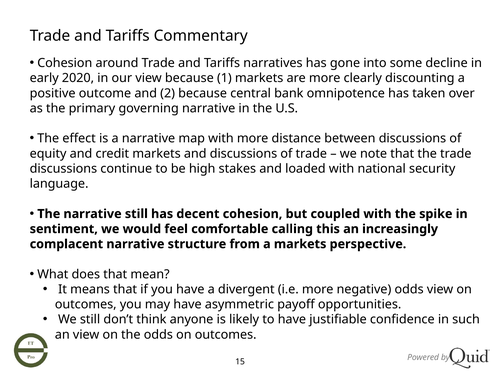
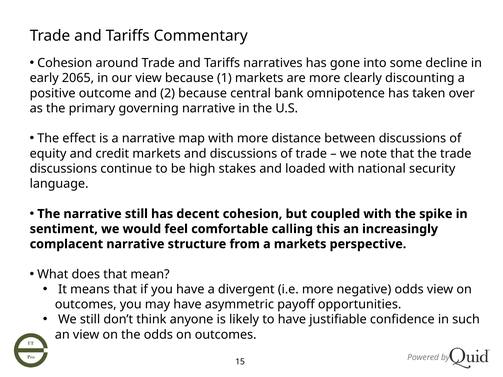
2020: 2020 -> 2065
